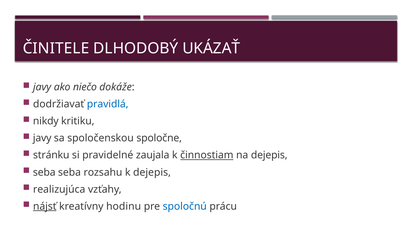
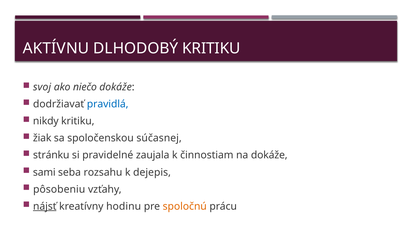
ČINITELE: ČINITELE -> AKTÍVNU
DLHODOBÝ UKÁZAŤ: UKÁZAŤ -> KRITIKU
javy at (42, 87): javy -> svoj
javy at (42, 138): javy -> žiak
spoločne: spoločne -> súčasnej
činnostiam underline: present -> none
na dejepis: dejepis -> dokáže
seba at (44, 172): seba -> sami
realizujúca: realizujúca -> pôsobeniu
spoločnú colour: blue -> orange
